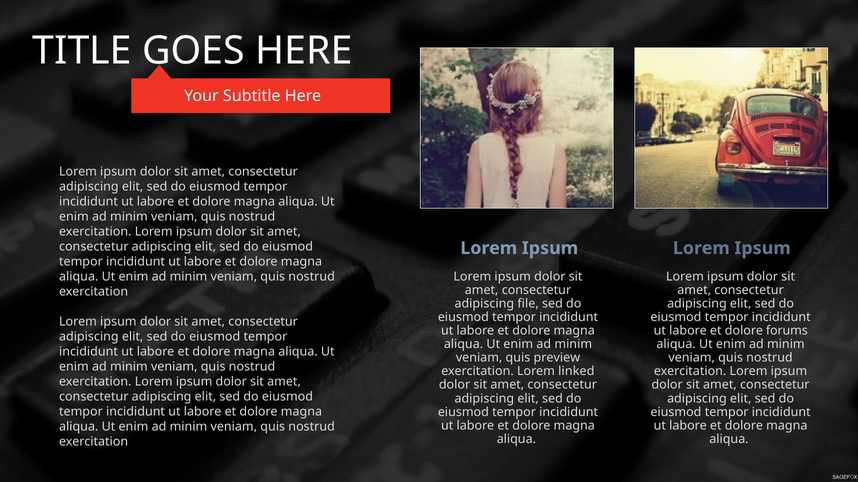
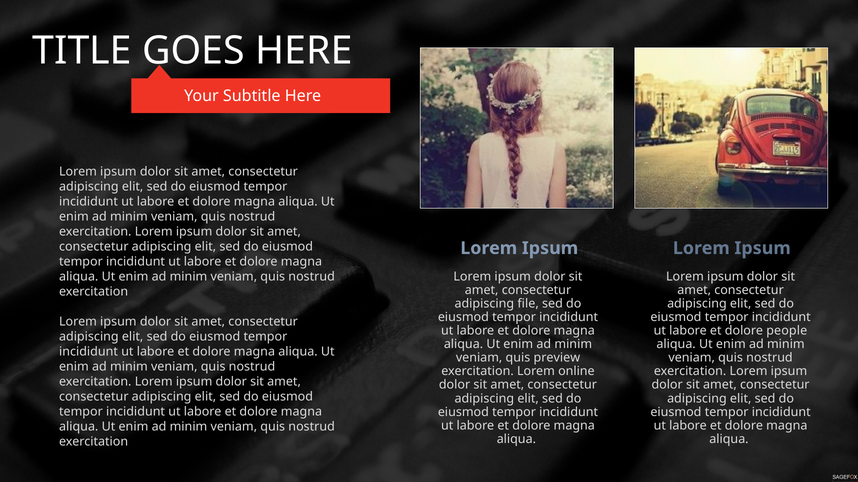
forums: forums -> people
linked: linked -> online
